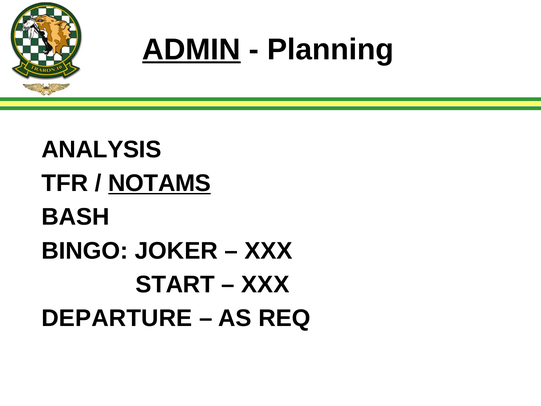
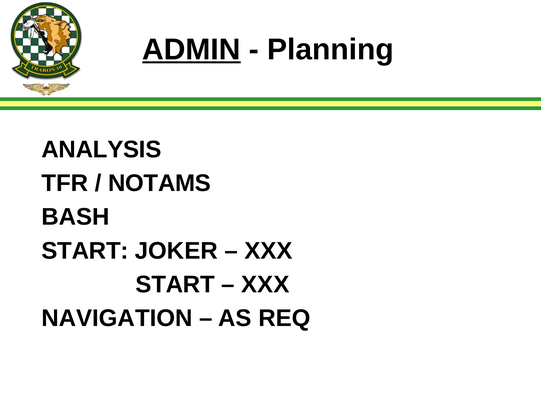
NOTAMS underline: present -> none
BINGO at (85, 251): BINGO -> START
DEPARTURE: DEPARTURE -> NAVIGATION
